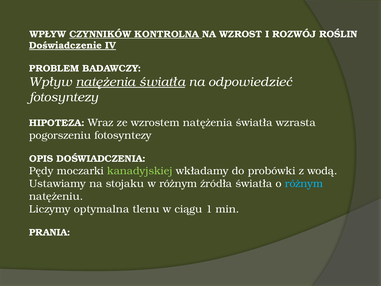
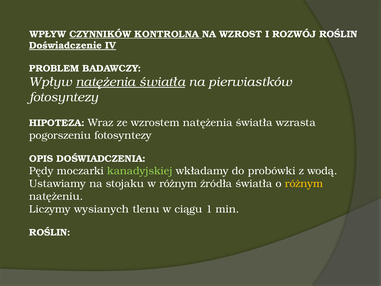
odpowiedzieć: odpowiedzieć -> pierwiastków
różnym at (304, 183) colour: light blue -> yellow
optymalna: optymalna -> wysianych
PRANIA at (50, 232): PRANIA -> ROŚLIN
